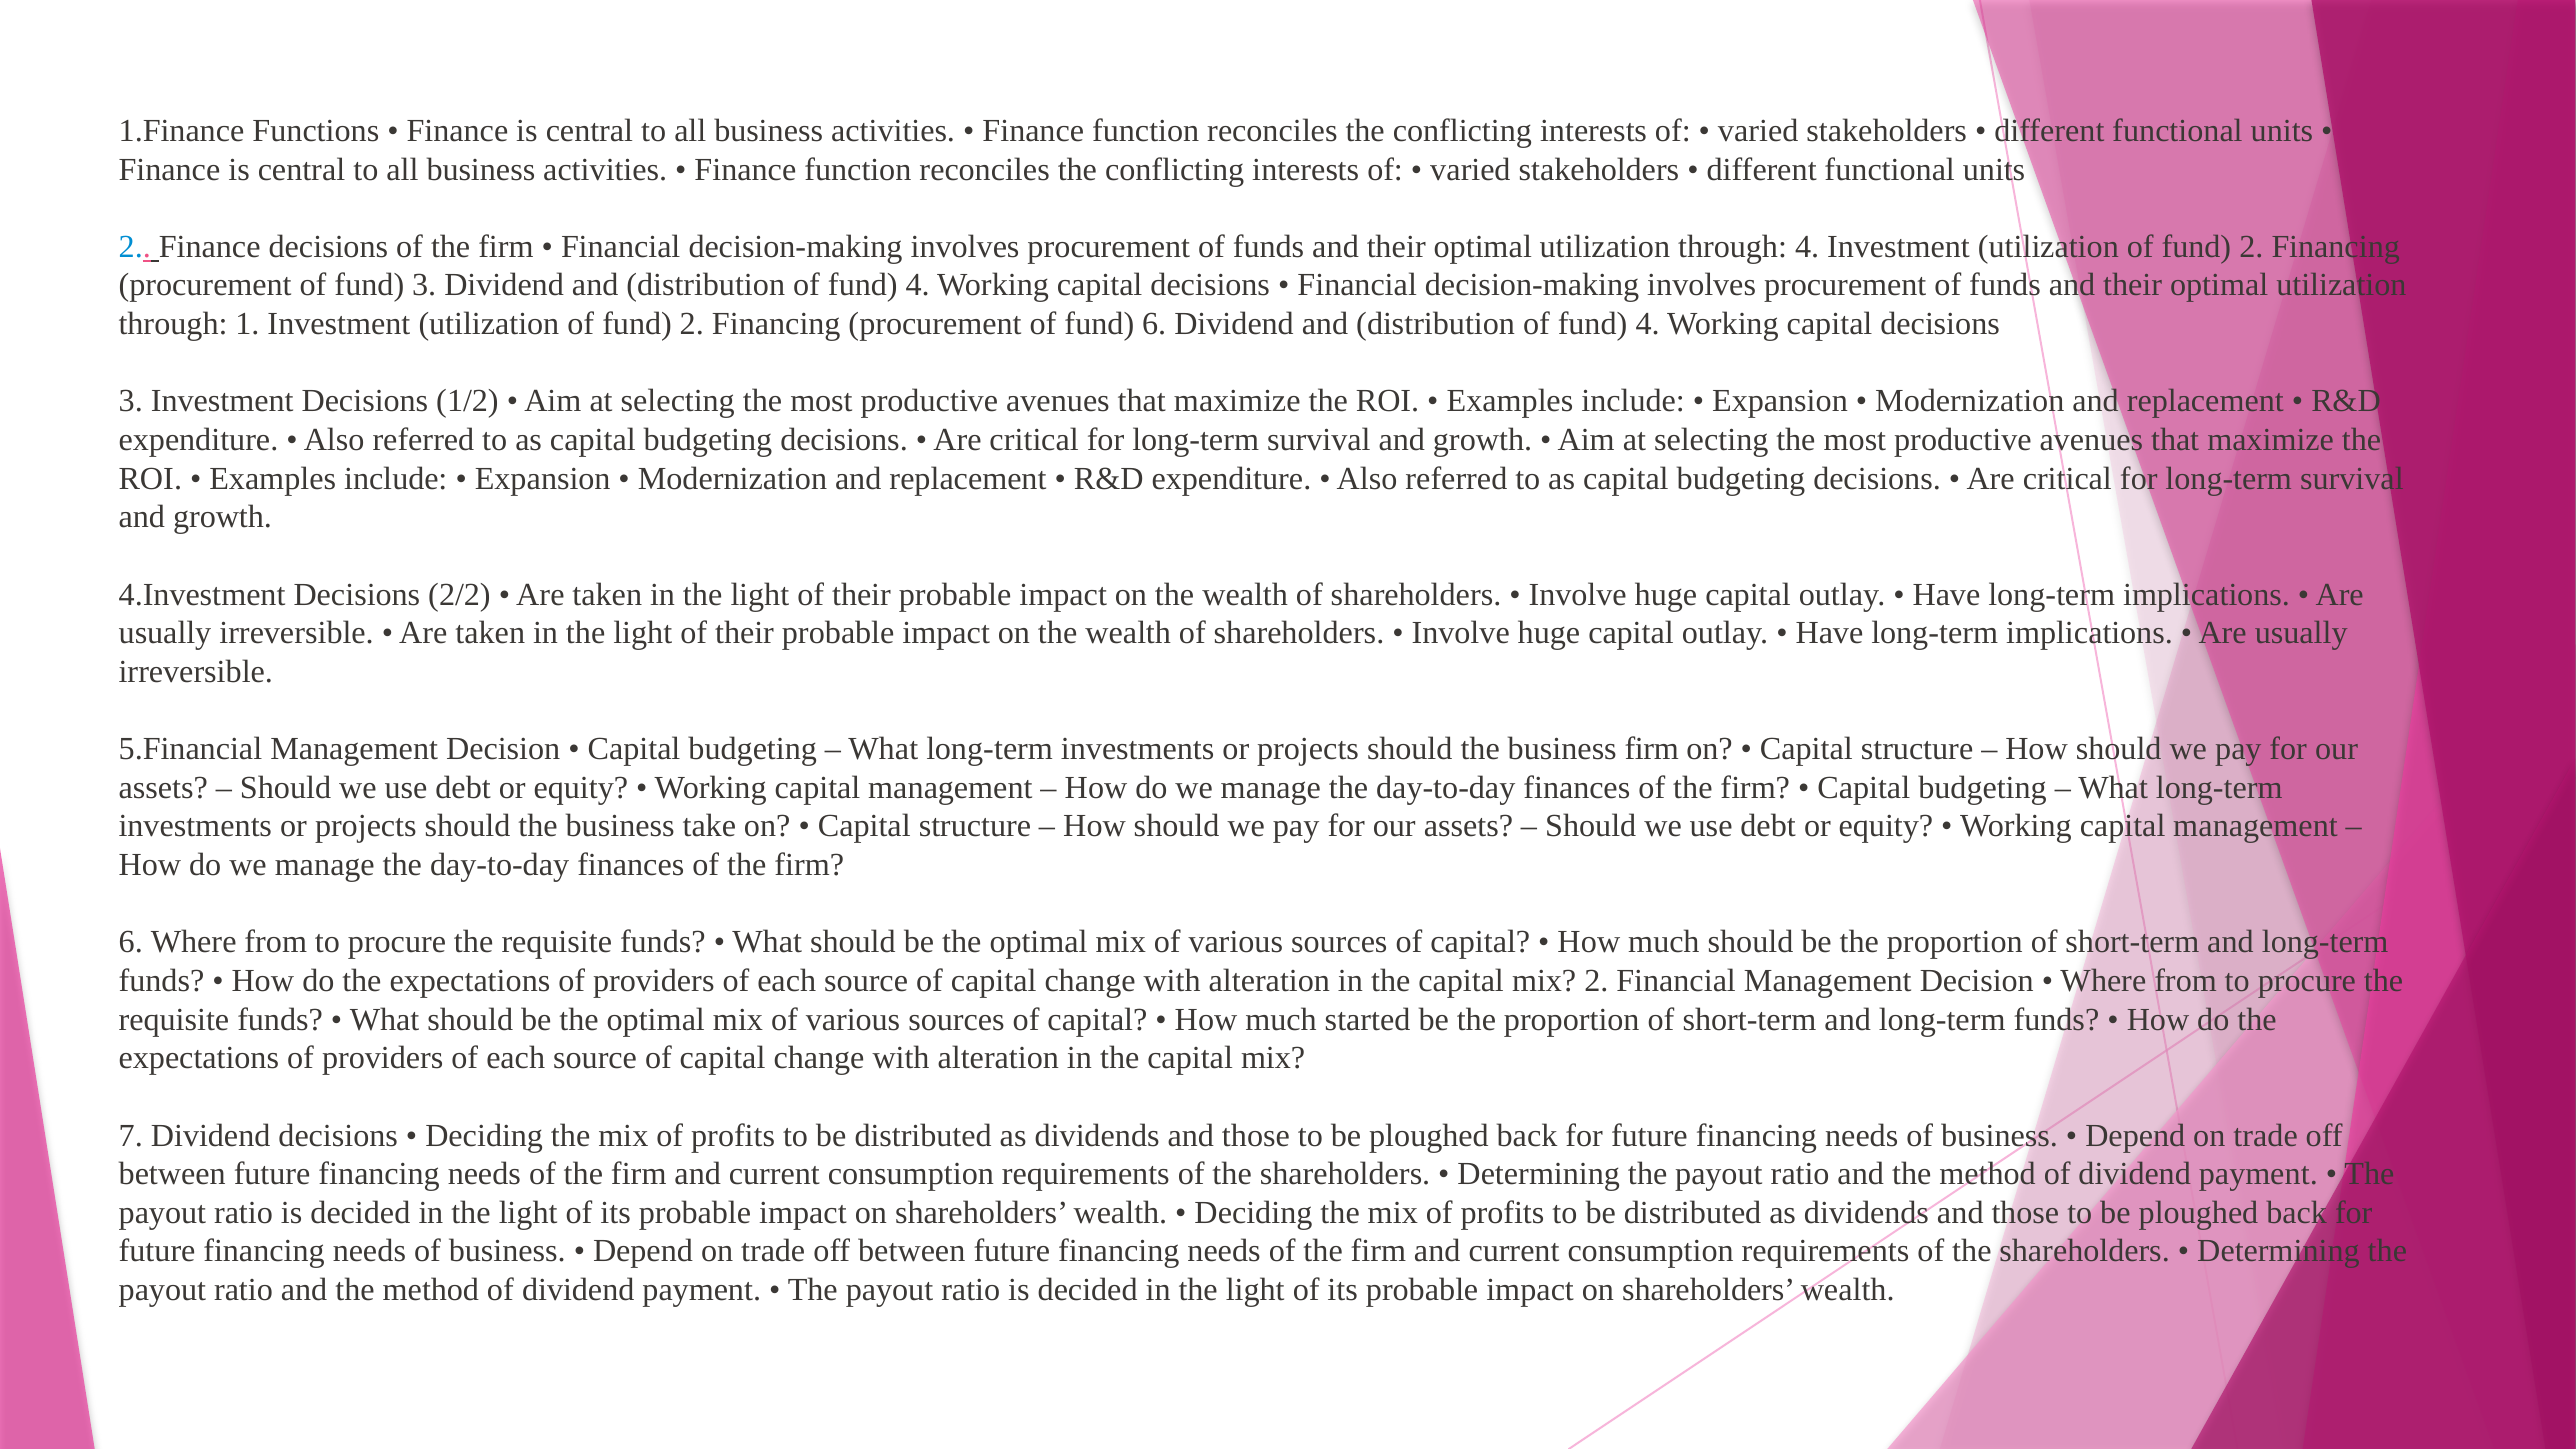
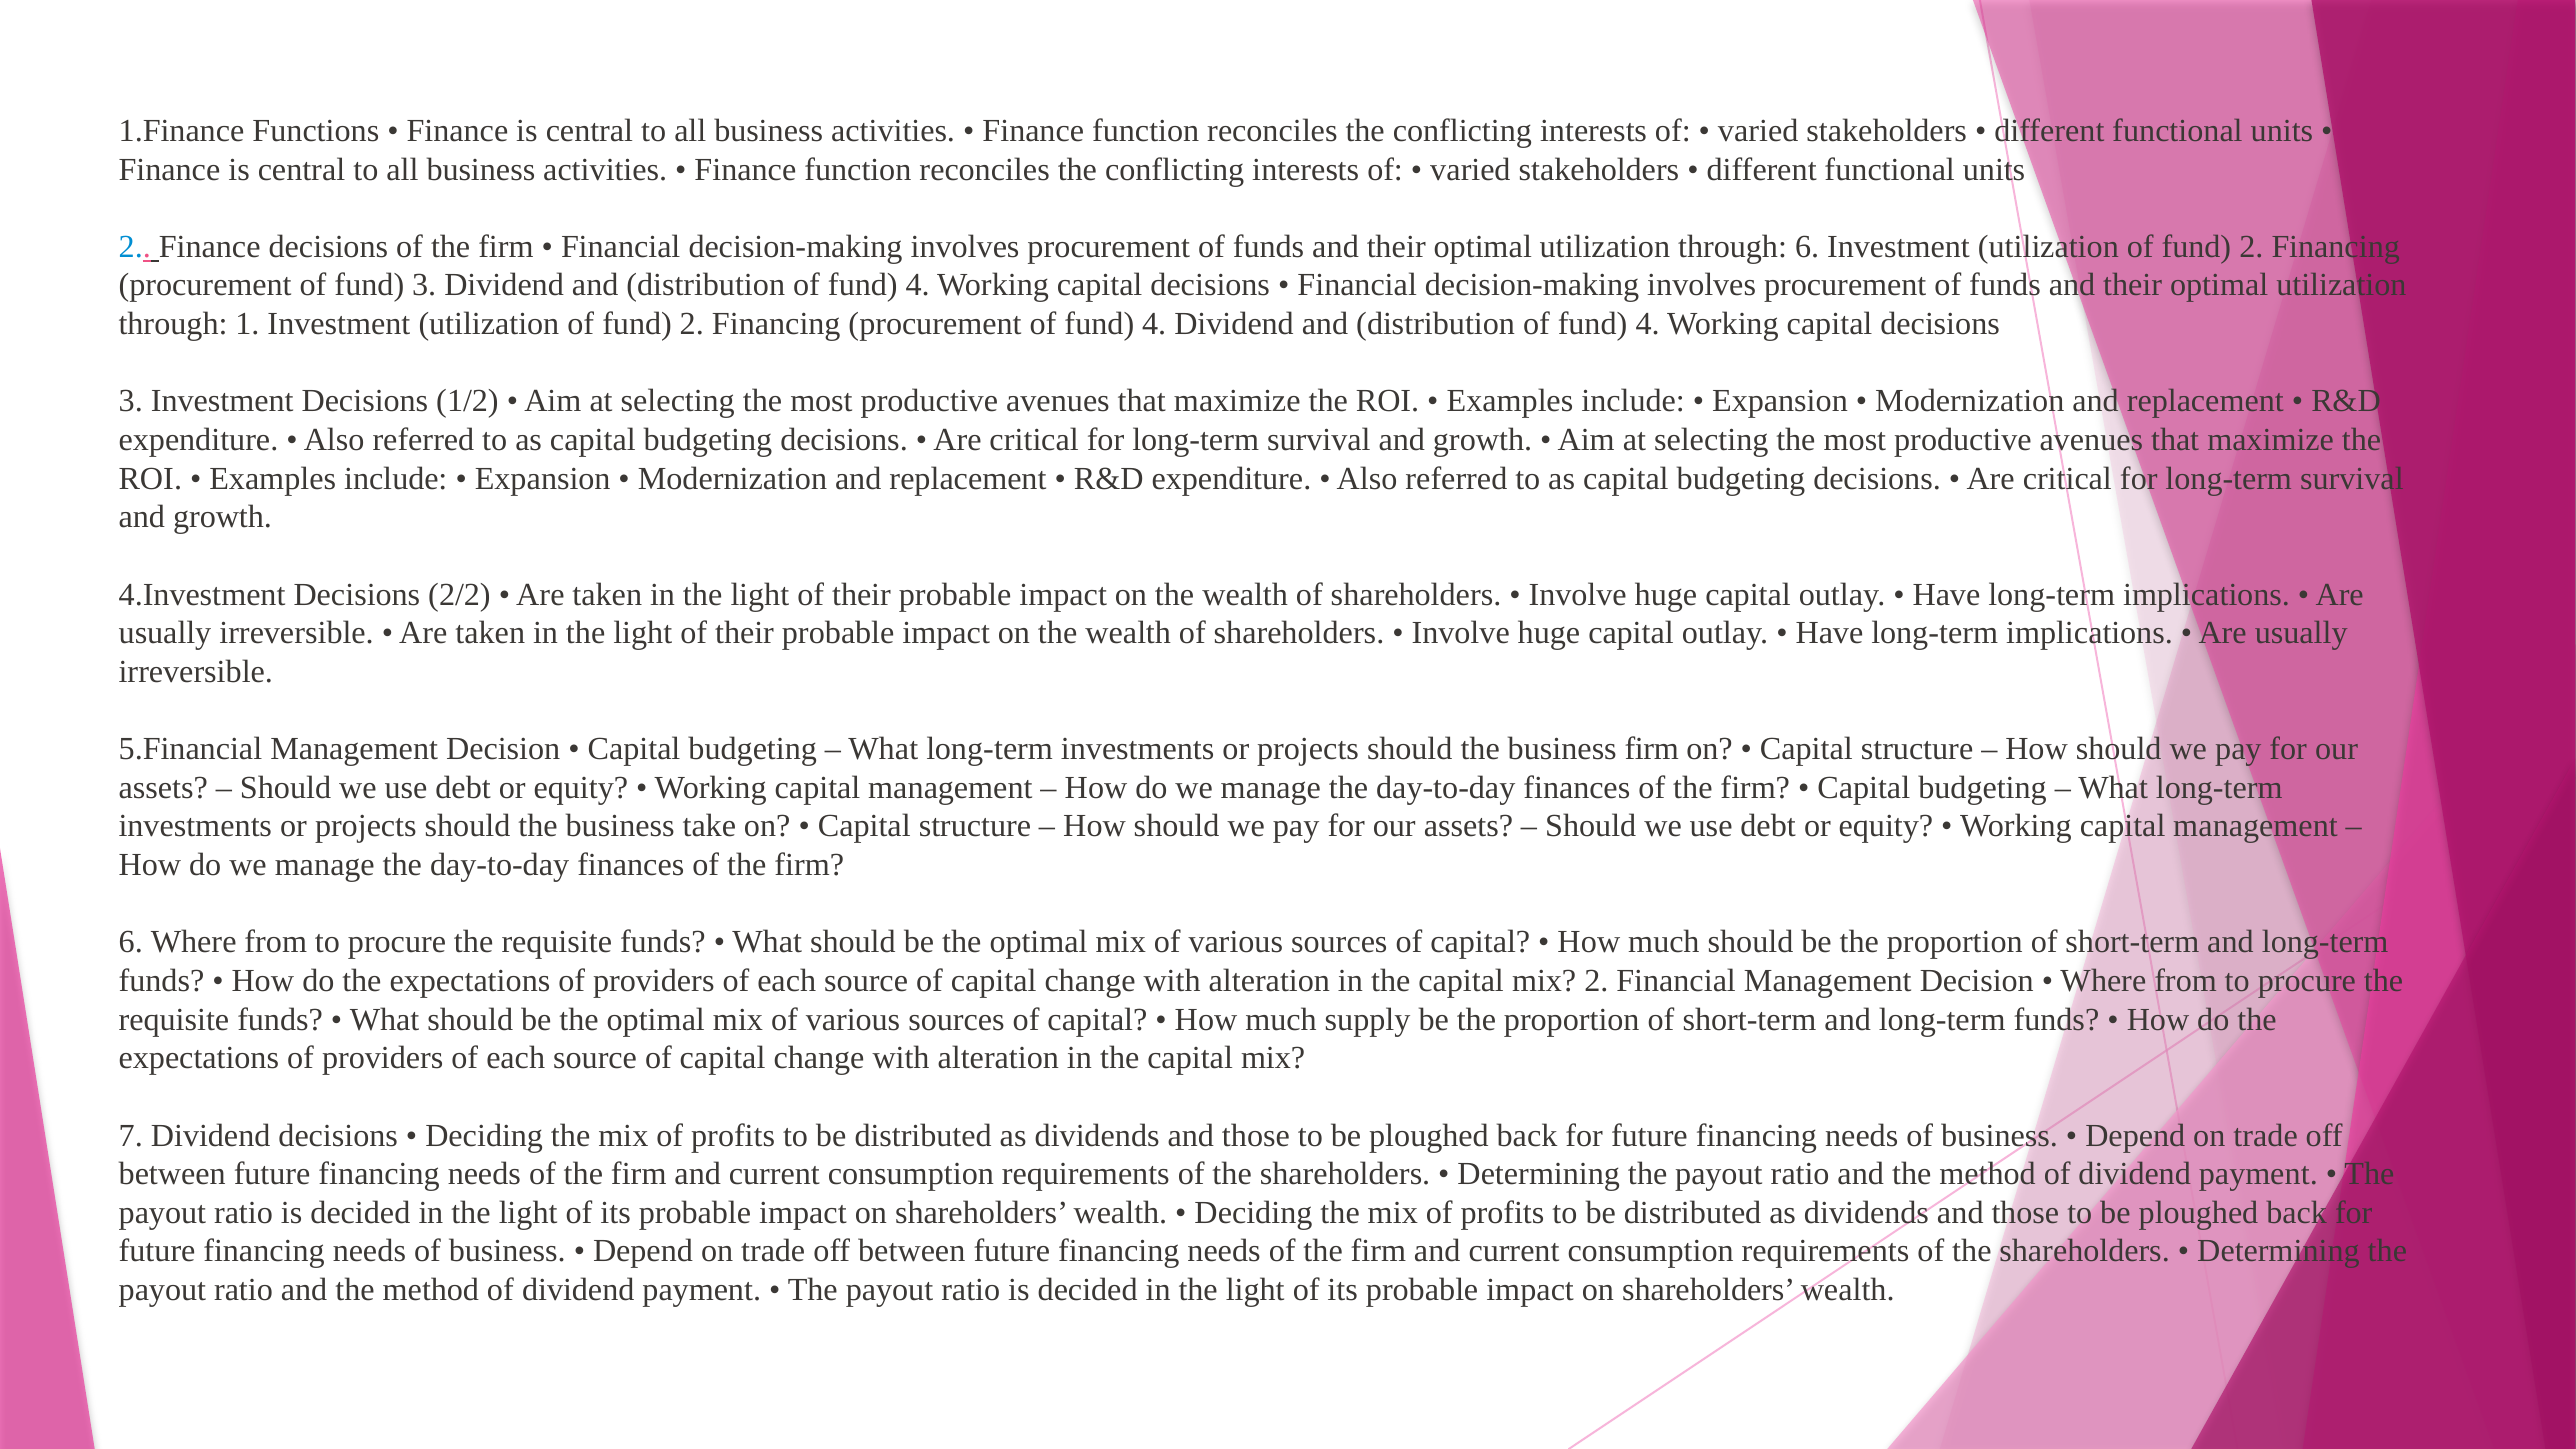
through 4: 4 -> 6
procurement of fund 6: 6 -> 4
started: started -> supply
